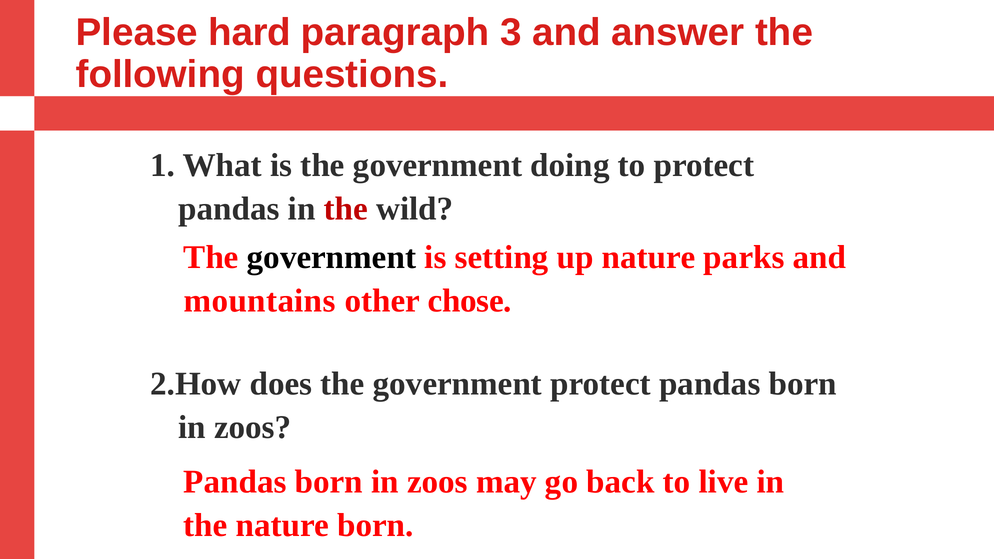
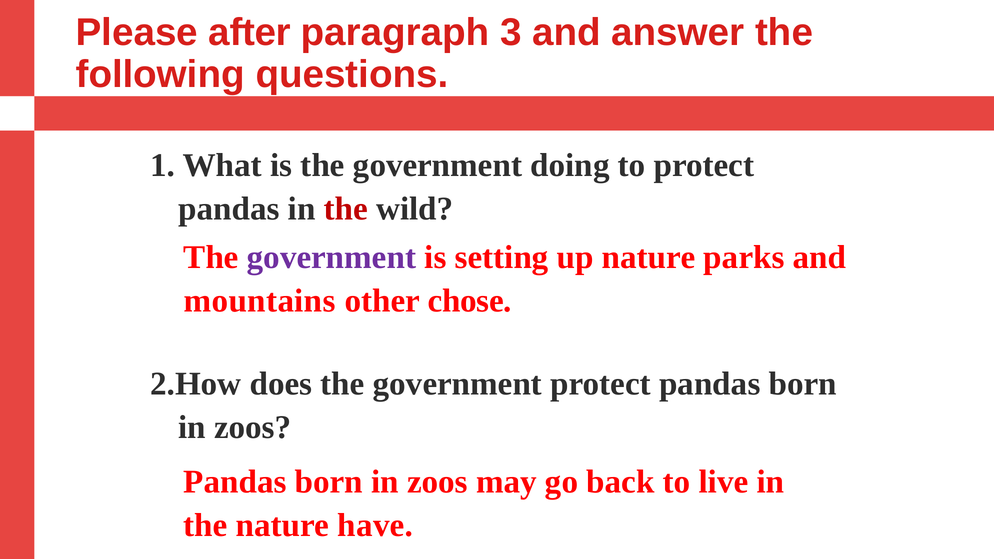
hard: hard -> after
government at (332, 257) colour: black -> purple
nature born: born -> have
